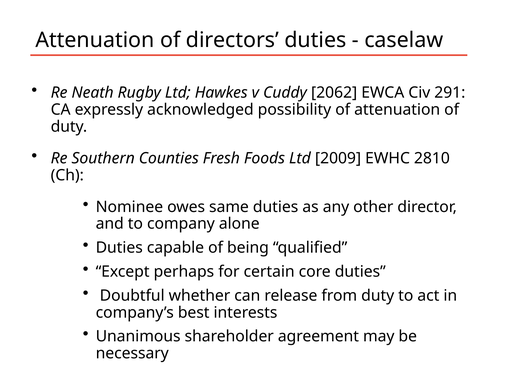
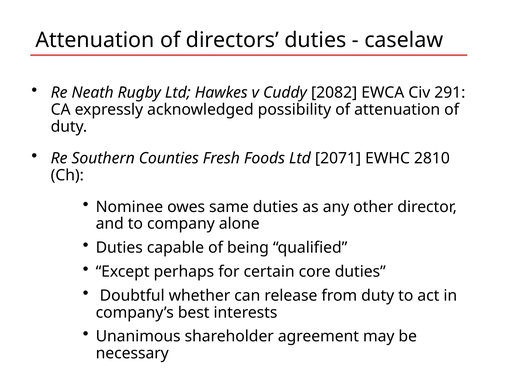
2062: 2062 -> 2082
2009: 2009 -> 2071
